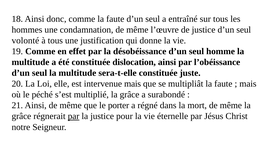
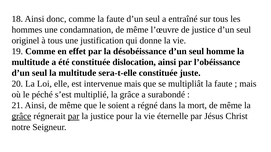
volonté: volonté -> originel
porter: porter -> soient
grâce at (21, 117) underline: none -> present
